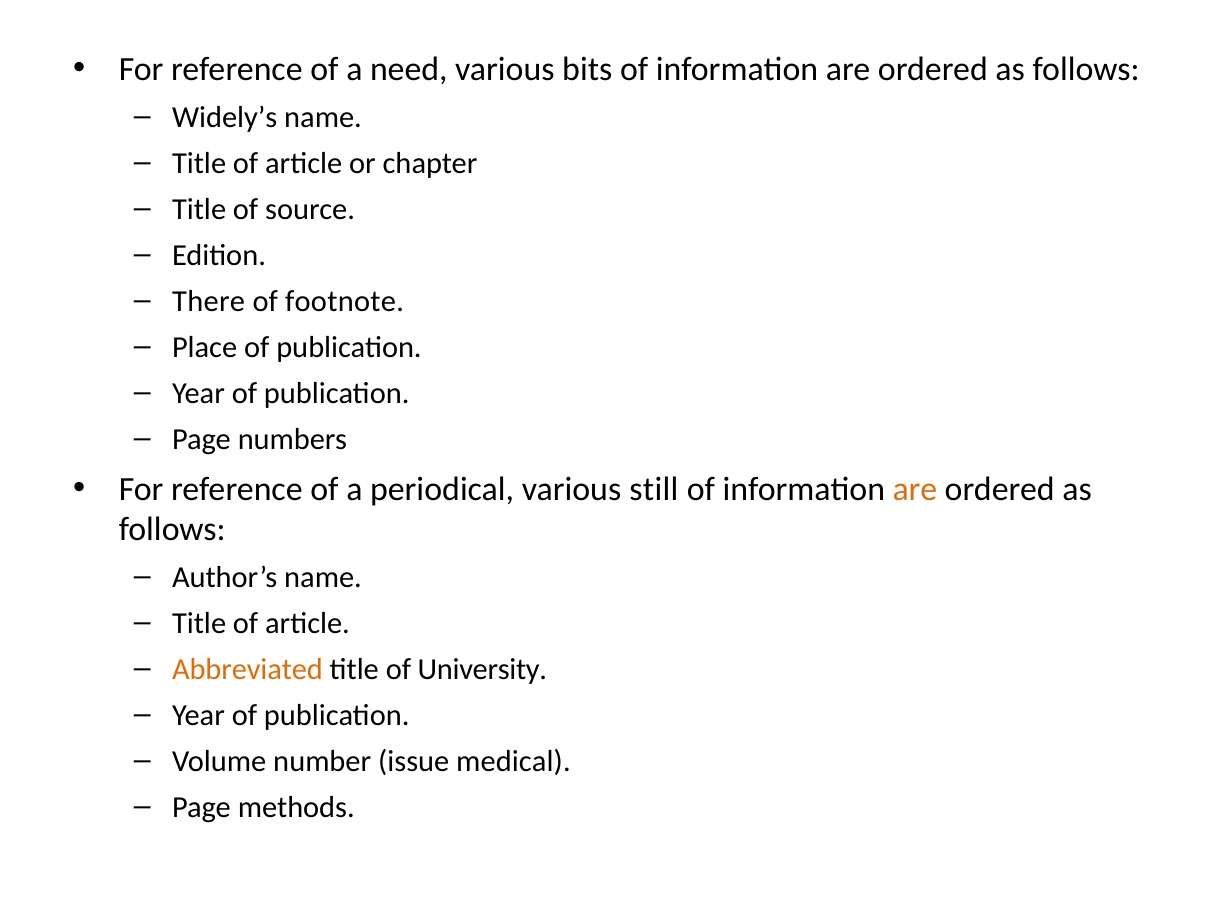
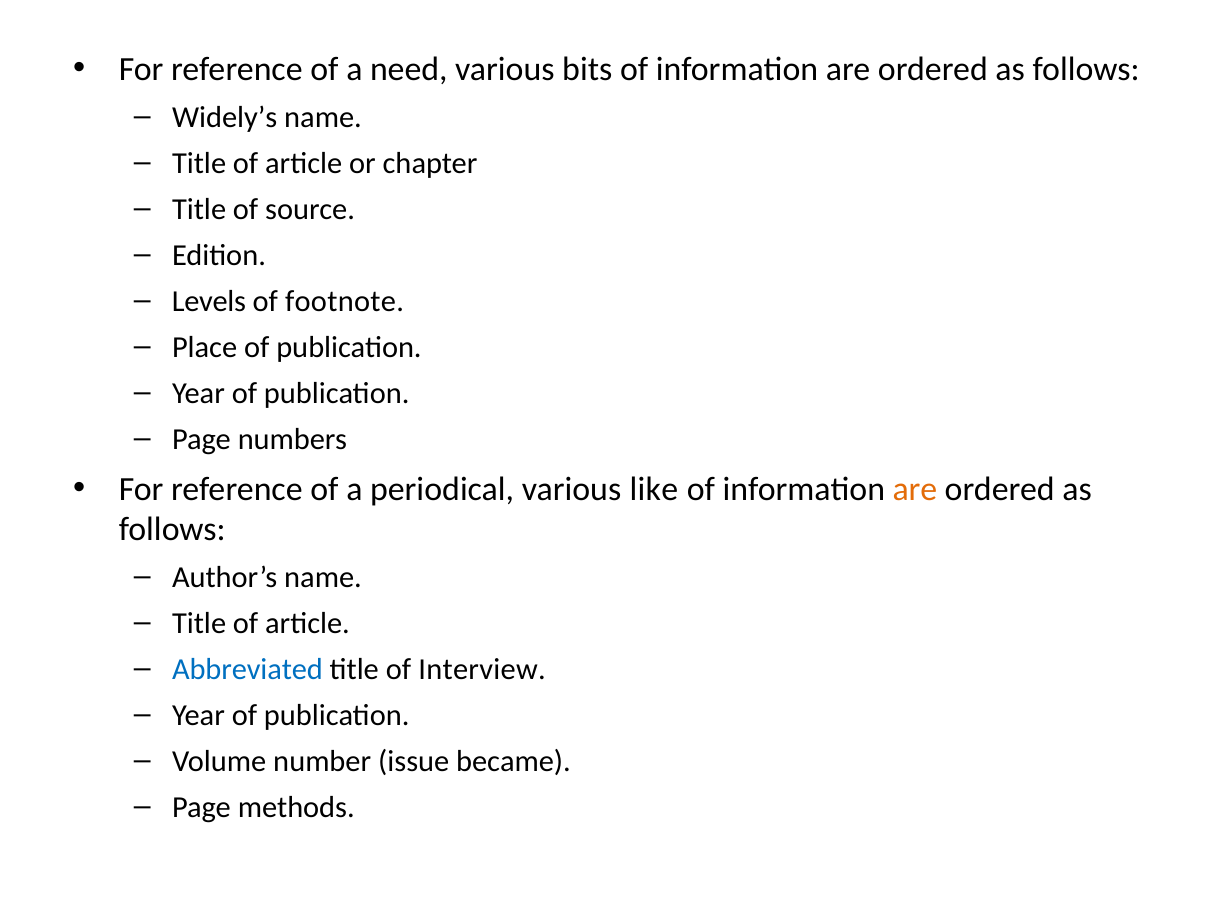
There: There -> Levels
still: still -> like
Abbreviated colour: orange -> blue
University: University -> Interview
medical: medical -> became
